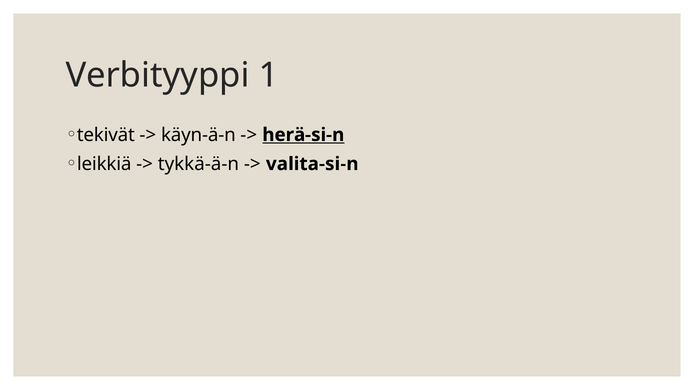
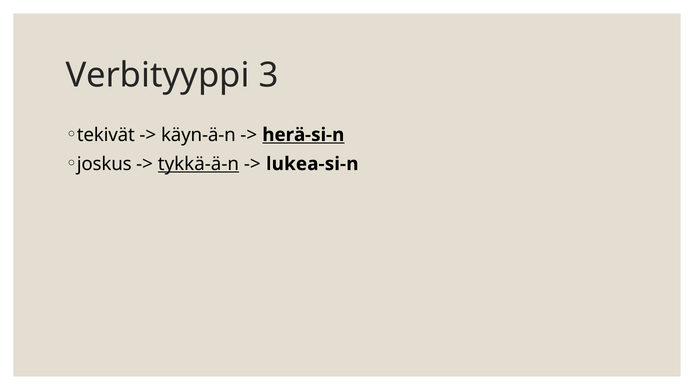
1: 1 -> 3
leikkiä: leikkiä -> joskus
tykkä-ä-n underline: none -> present
valita-si-n: valita-si-n -> lukea-si-n
